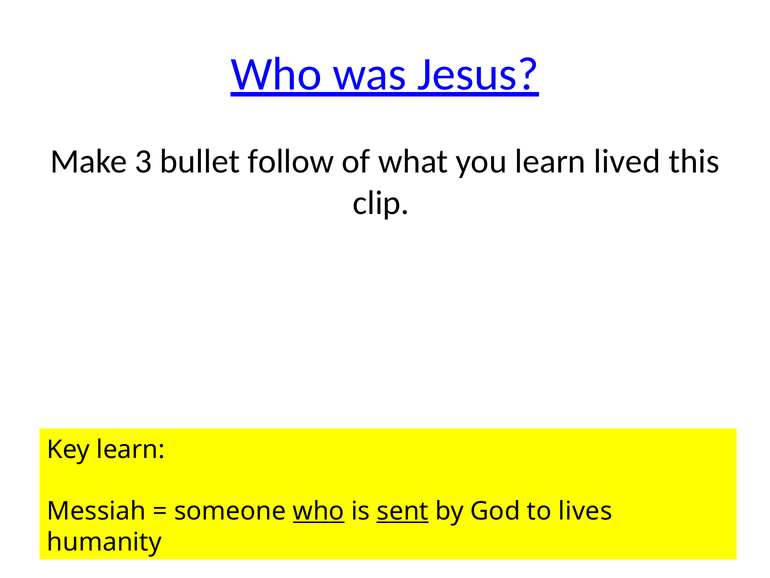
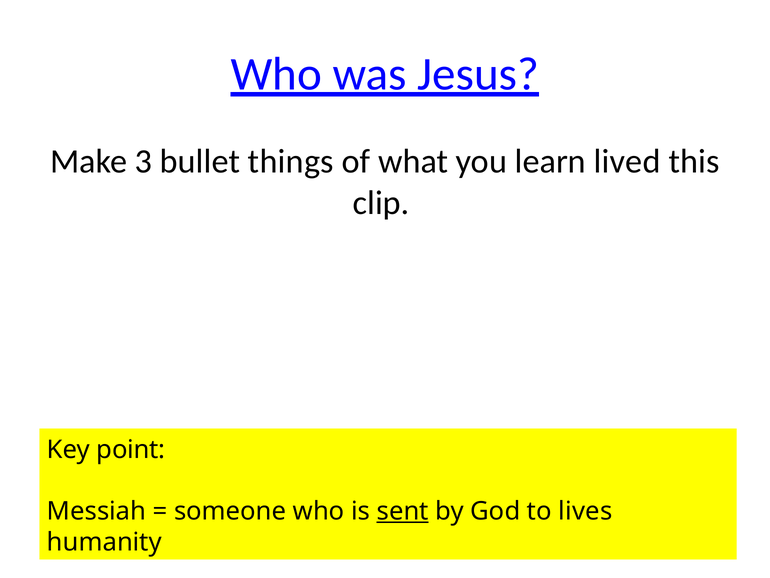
follow: follow -> things
Key learn: learn -> point
who at (319, 511) underline: present -> none
